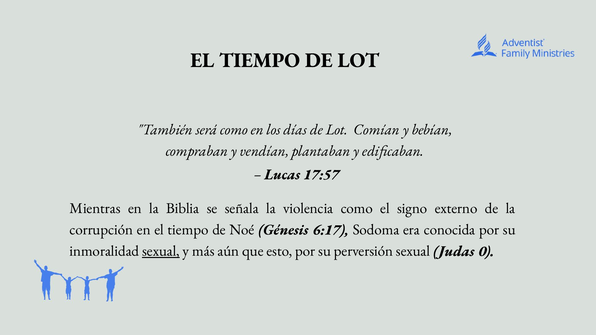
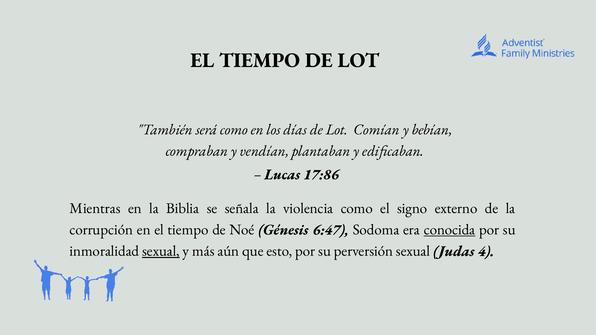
17:57: 17:57 -> 17:86
6:17: 6:17 -> 6:47
conocida underline: none -> present
0: 0 -> 4
